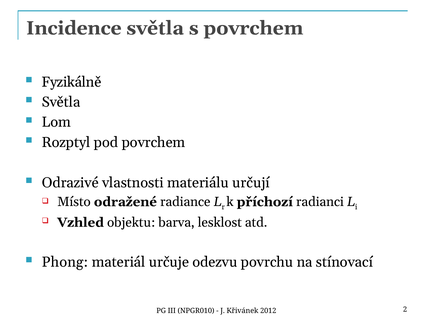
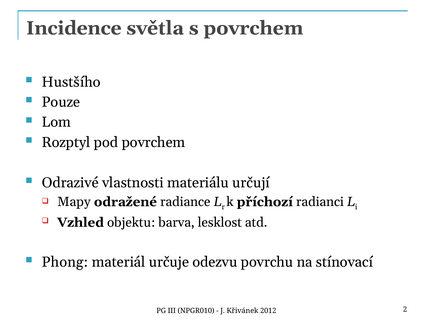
Fyzikálně: Fyzikálně -> Hustšího
Světla at (61, 102): Světla -> Pouze
Místo: Místo -> Mapy
